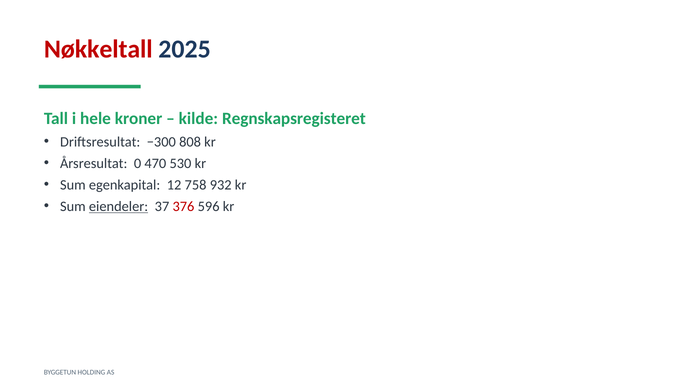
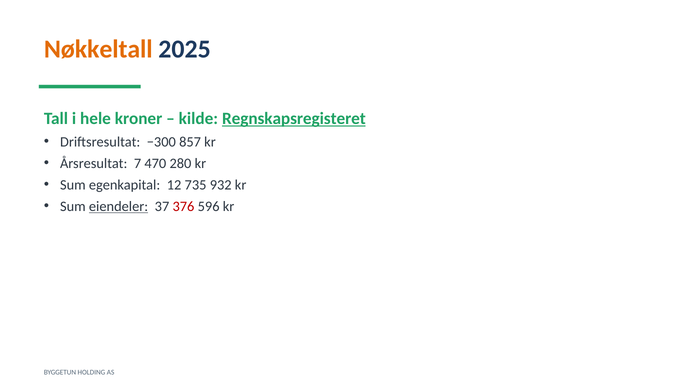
Nøkkeltall colour: red -> orange
Regnskapsregisteret underline: none -> present
808: 808 -> 857
0: 0 -> 7
530: 530 -> 280
758: 758 -> 735
